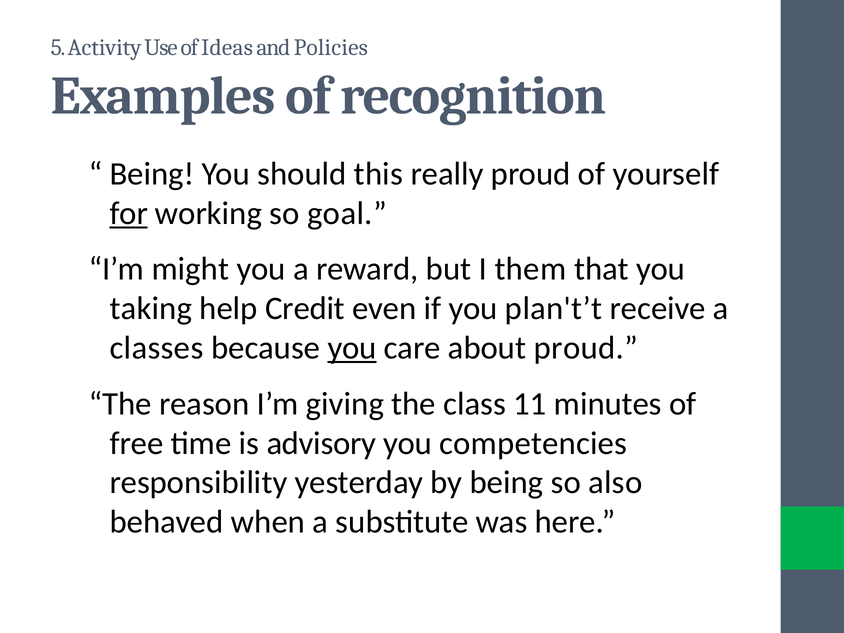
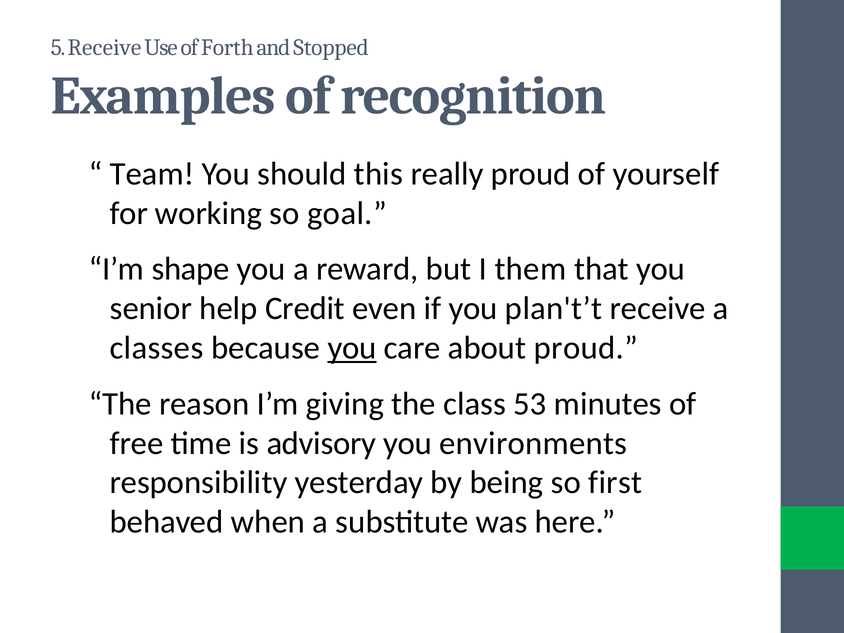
5 Activity: Activity -> Receive
Ideas: Ideas -> Forth
Policies: Policies -> Stopped
Being at (152, 174): Being -> Team
for underline: present -> none
might: might -> shape
taking: taking -> senior
11: 11 -> 53
competencies: competencies -> environments
also: also -> first
